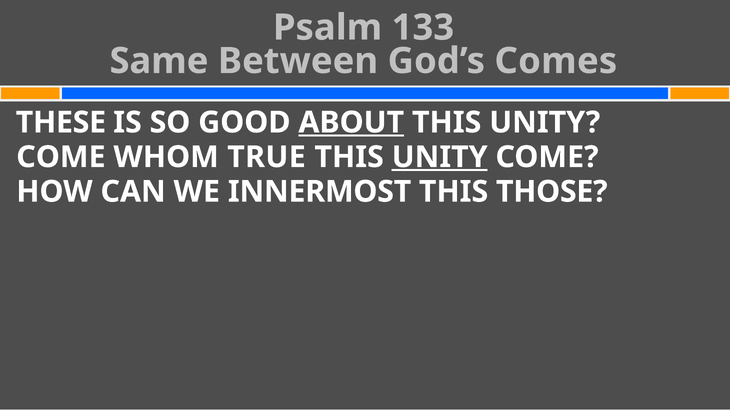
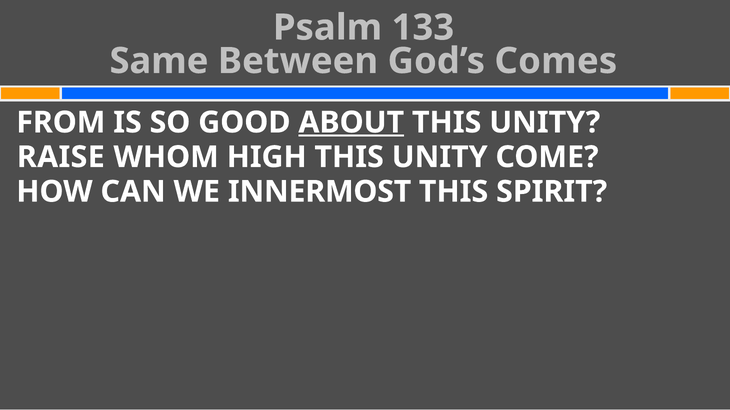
THESE: THESE -> FROM
COME at (61, 157): COME -> RAISE
TRUE: TRUE -> HIGH
UNITY at (440, 157) underline: present -> none
THOSE: THOSE -> SPIRIT
